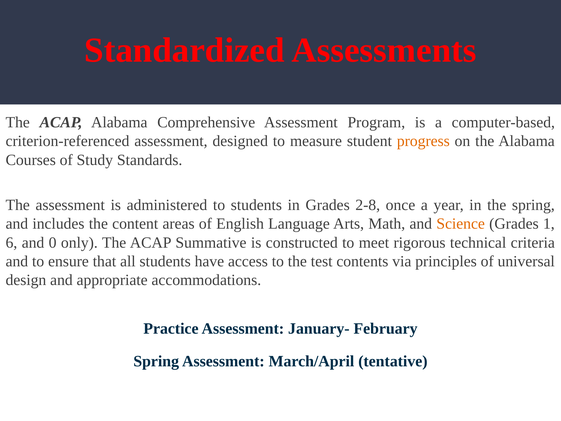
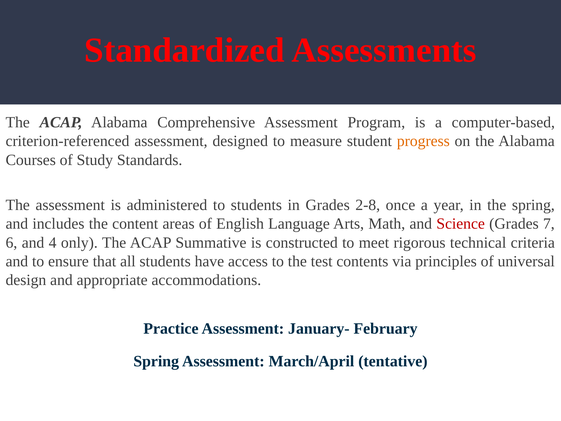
Science colour: orange -> red
1: 1 -> 7
0: 0 -> 4
